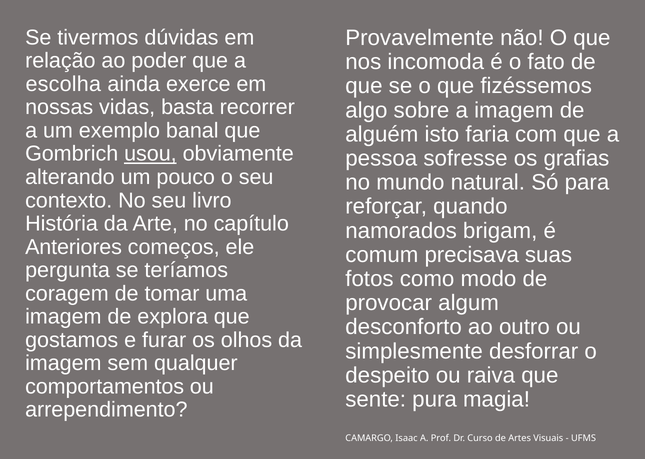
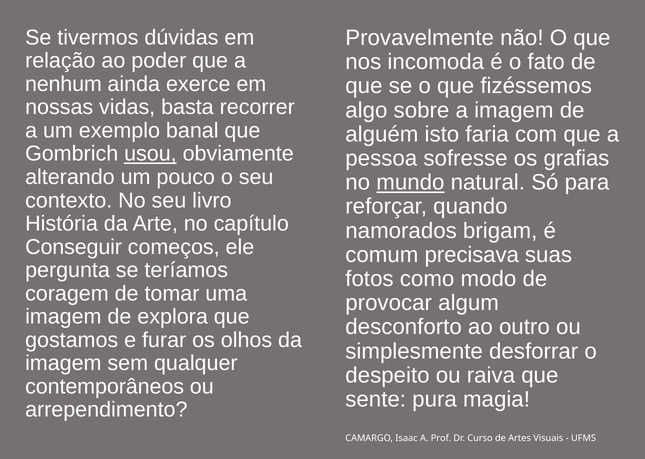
escolha: escolha -> nenhum
mundo underline: none -> present
Anteriores: Anteriores -> Conseguir
comportamentos: comportamentos -> contemporâneos
